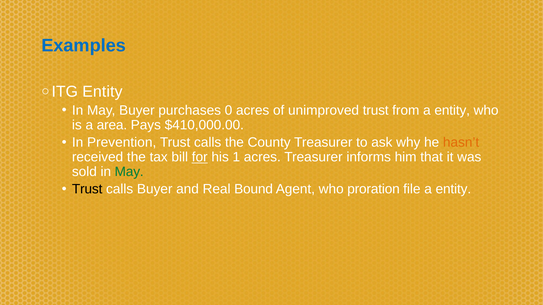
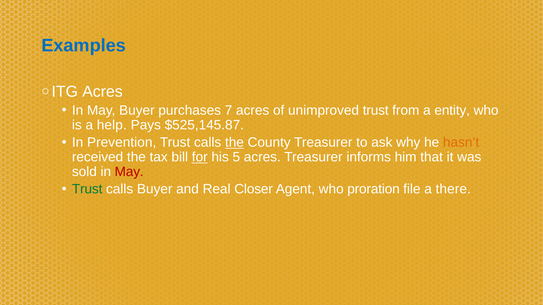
Entity at (102, 92): Entity -> Acres
0: 0 -> 7
area: area -> help
$410,000.00: $410,000.00 -> $525,145.87
the at (234, 143) underline: none -> present
1: 1 -> 5
May at (129, 172) colour: green -> red
Trust at (87, 189) colour: black -> green
Bound: Bound -> Closer
file a entity: entity -> there
